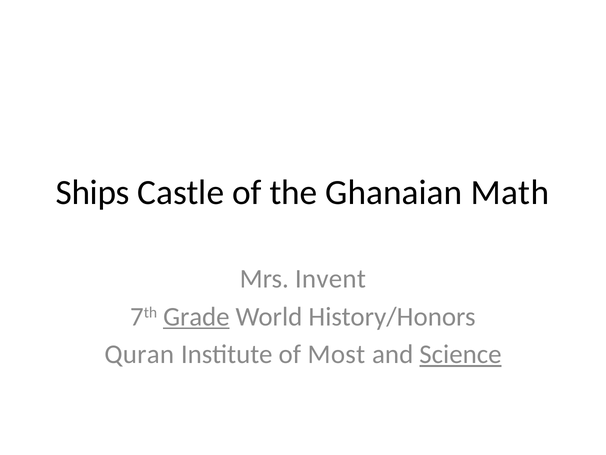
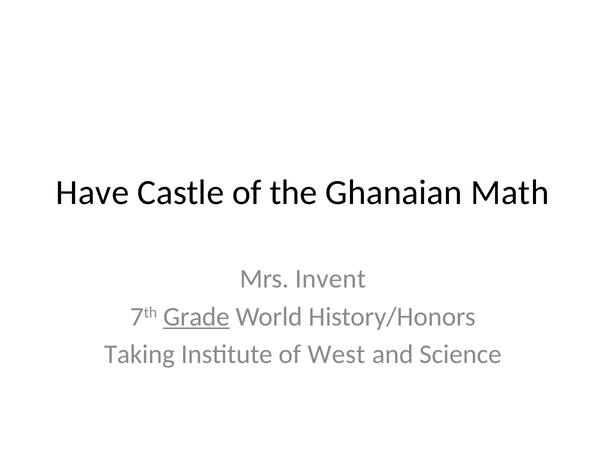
Ships: Ships -> Have
Quran: Quran -> Taking
Most: Most -> West
Science underline: present -> none
